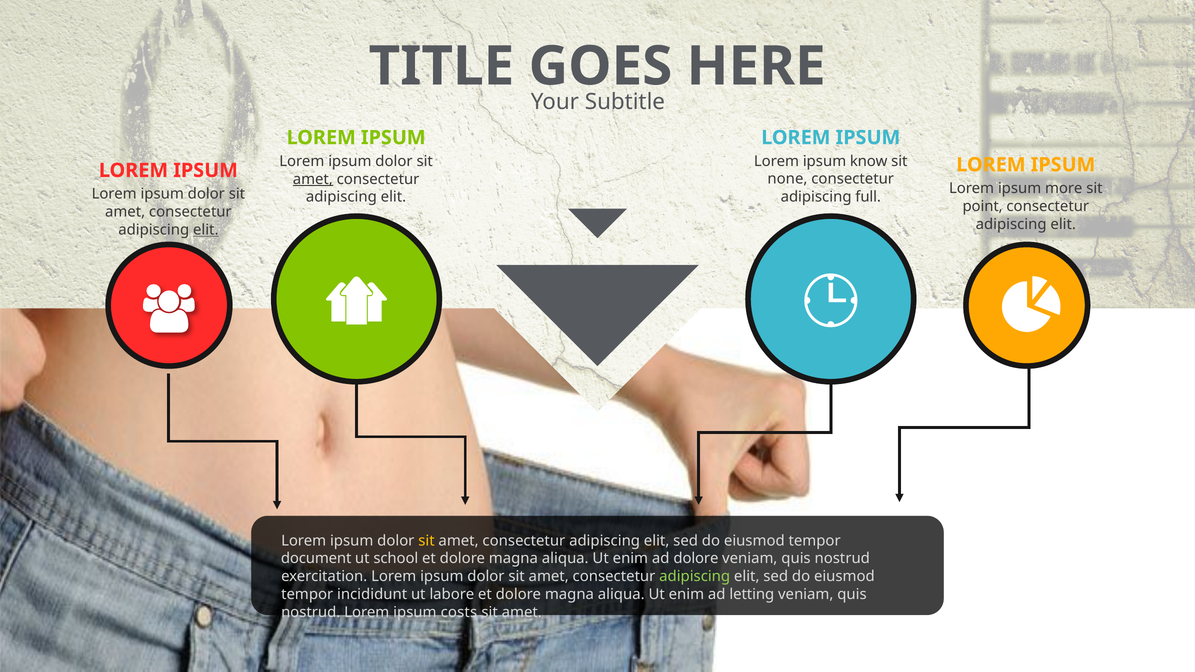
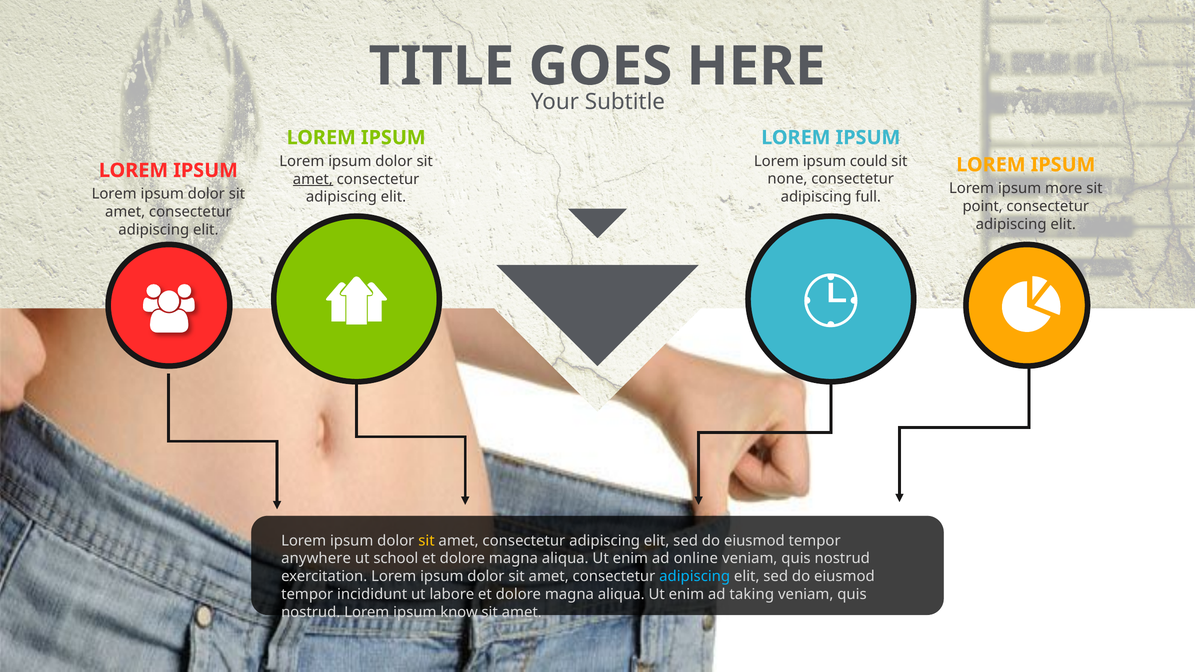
know: know -> could
elit at (206, 230) underline: present -> none
document: document -> anywhere
ad dolore: dolore -> online
adipiscing at (695, 577) colour: light green -> light blue
letting: letting -> taking
costs: costs -> know
